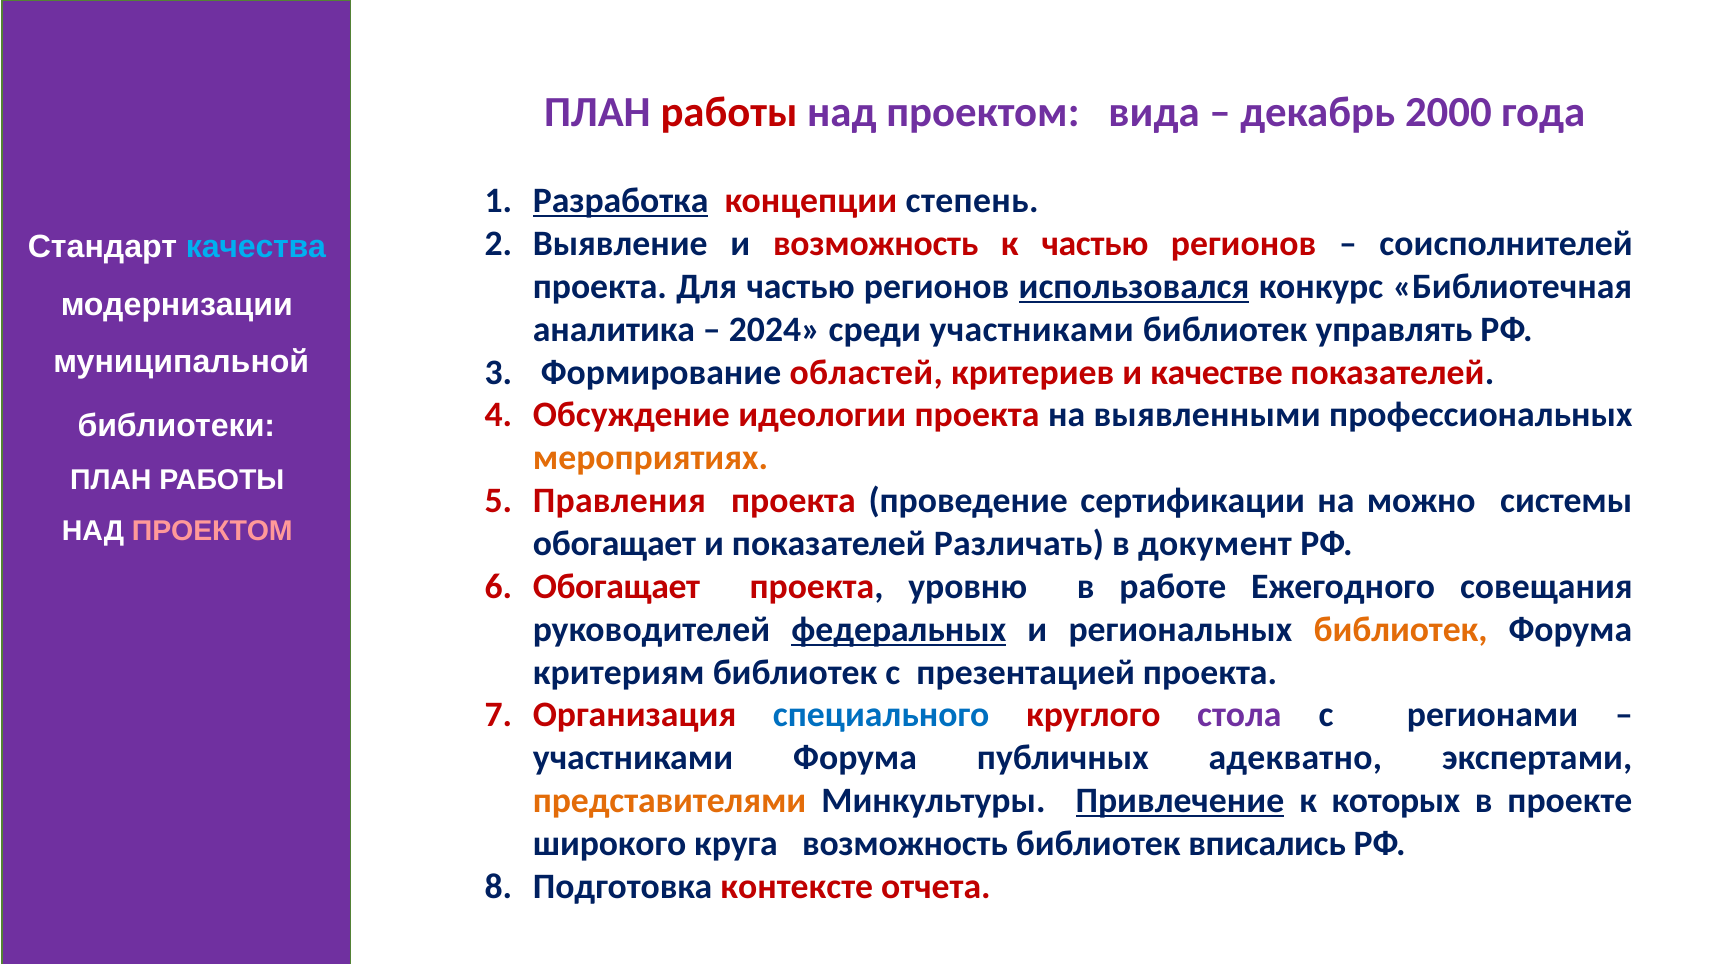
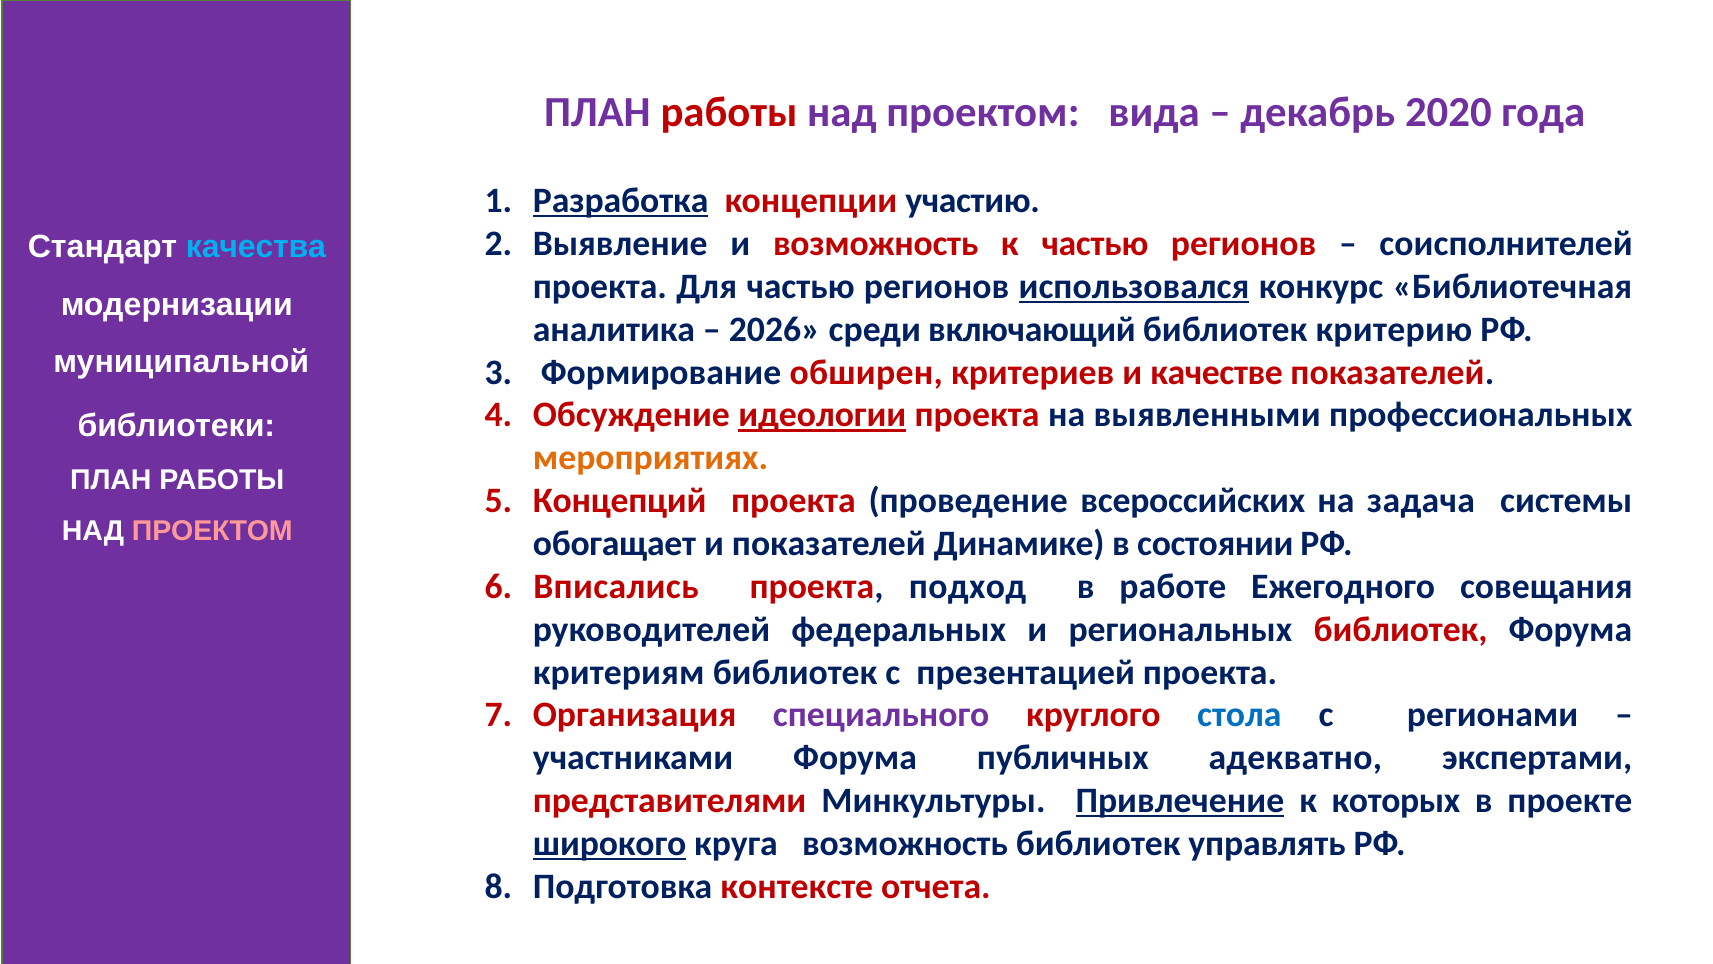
2000: 2000 -> 2020
степень: степень -> участию
2024: 2024 -> 2026
среди участниками: участниками -> включающий
управлять: управлять -> критерию
областей: областей -> обширен
идеологии underline: none -> present
Правления: Правления -> Концепций
сертификации: сертификации -> всероссийских
можно: можно -> задача
Различать: Различать -> Динамике
документ: документ -> состоянии
Обогащает at (616, 586): Обогащает -> Вписались
уровню: уровню -> подход
федеральных underline: present -> none
библиотек at (1401, 629) colour: orange -> red
специального colour: blue -> purple
стола colour: purple -> blue
представителями colour: orange -> red
широкого underline: none -> present
вписались: вписались -> управлять
